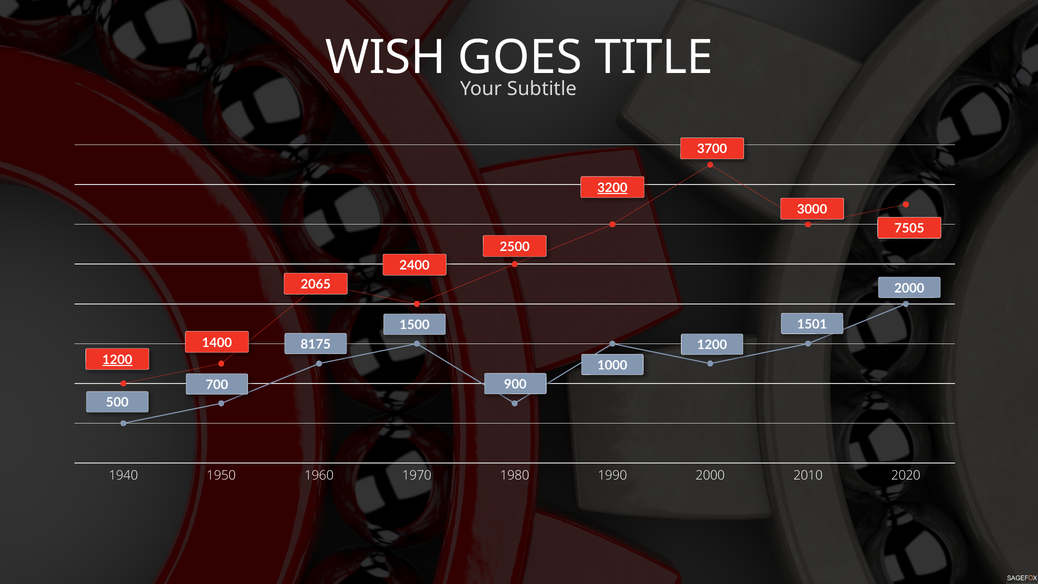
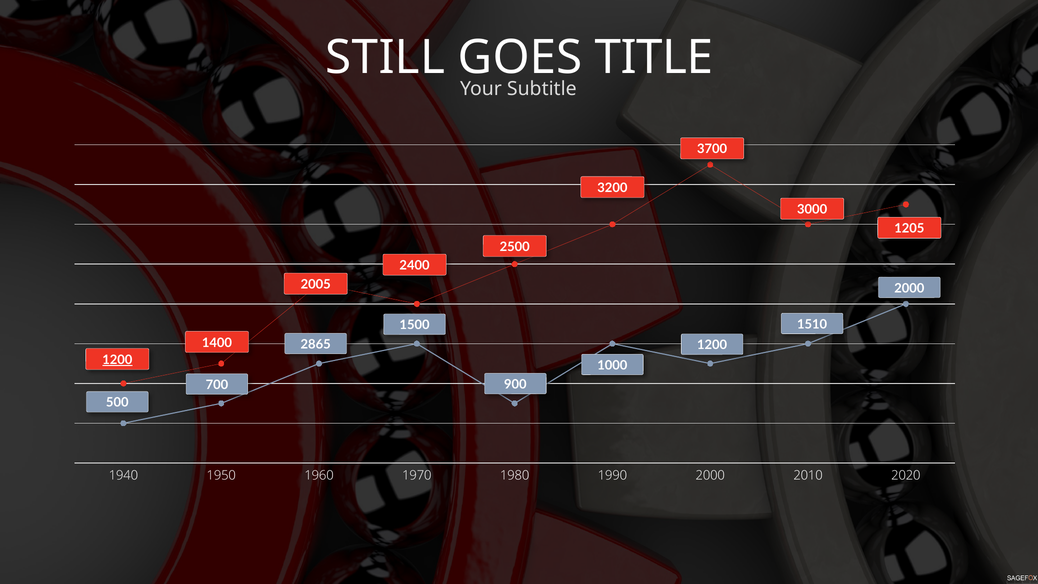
WISH: WISH -> STILL
3200 underline: present -> none
7505: 7505 -> 1205
2065: 2065 -> 2005
1501: 1501 -> 1510
8175: 8175 -> 2865
